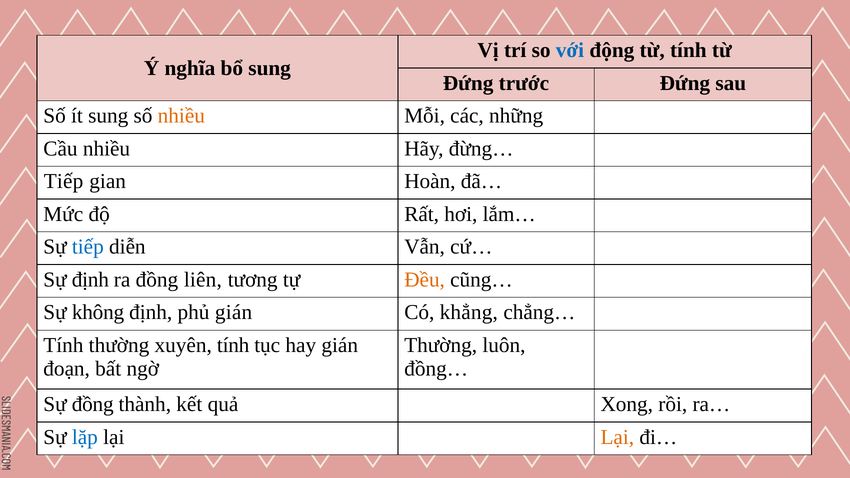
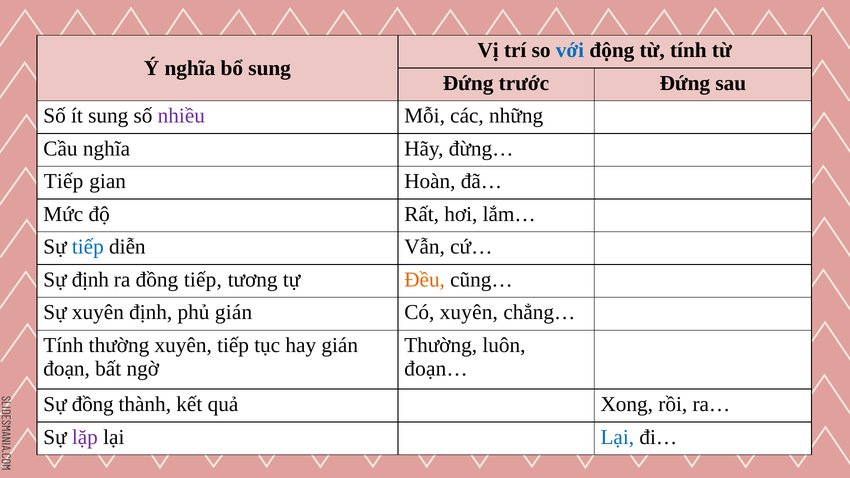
nhiều at (181, 116) colour: orange -> purple
Cầu nhiều: nhiều -> nghĩa
đồng liên: liên -> tiếp
Sự không: không -> xuyên
Có khẳng: khẳng -> xuyên
xuyên tính: tính -> tiếp
đồng…: đồng… -> đoạn…
lặp colour: blue -> purple
Lại at (617, 437) colour: orange -> blue
